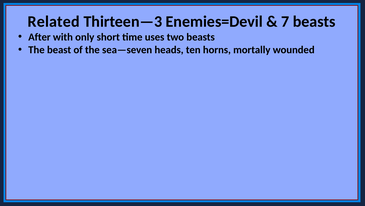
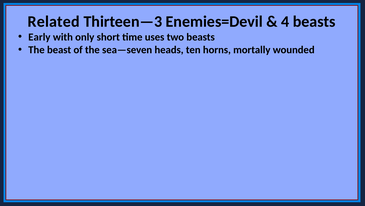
7: 7 -> 4
After: After -> Early
